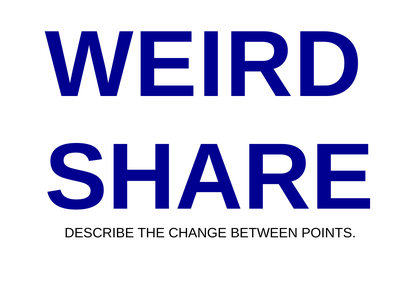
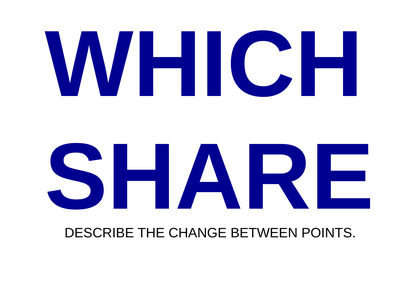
WEIRD: WEIRD -> WHICH
